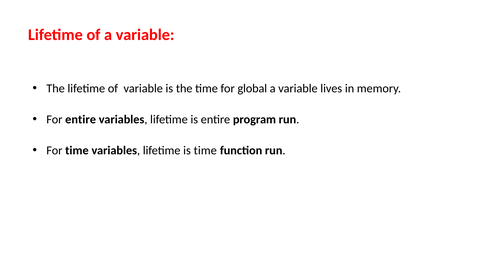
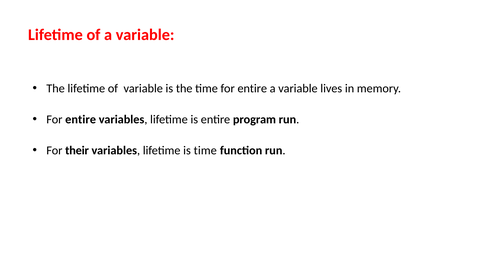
time for global: global -> entire
For time: time -> their
